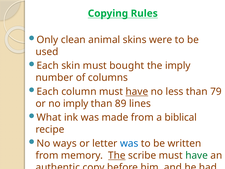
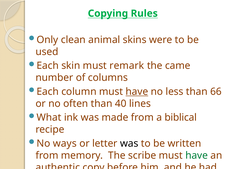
bought: bought -> remark
the imply: imply -> came
79: 79 -> 66
no imply: imply -> often
89: 89 -> 40
was at (129, 143) colour: blue -> black
The at (117, 155) underline: present -> none
